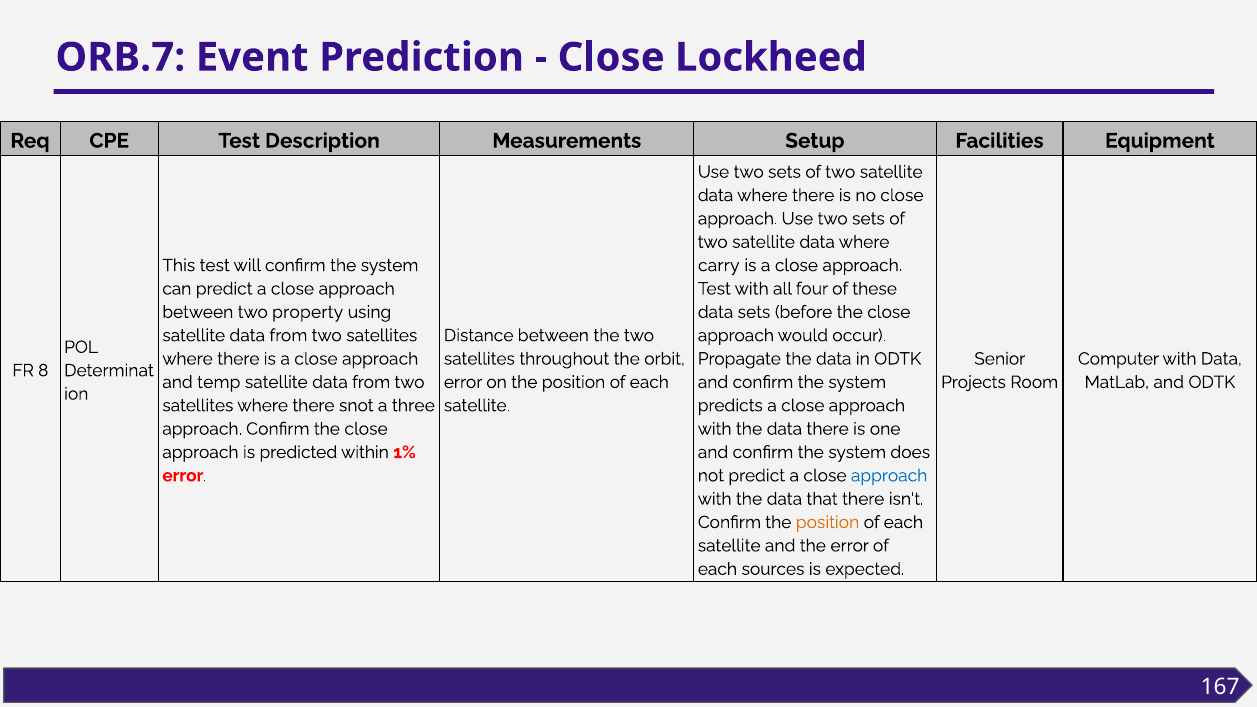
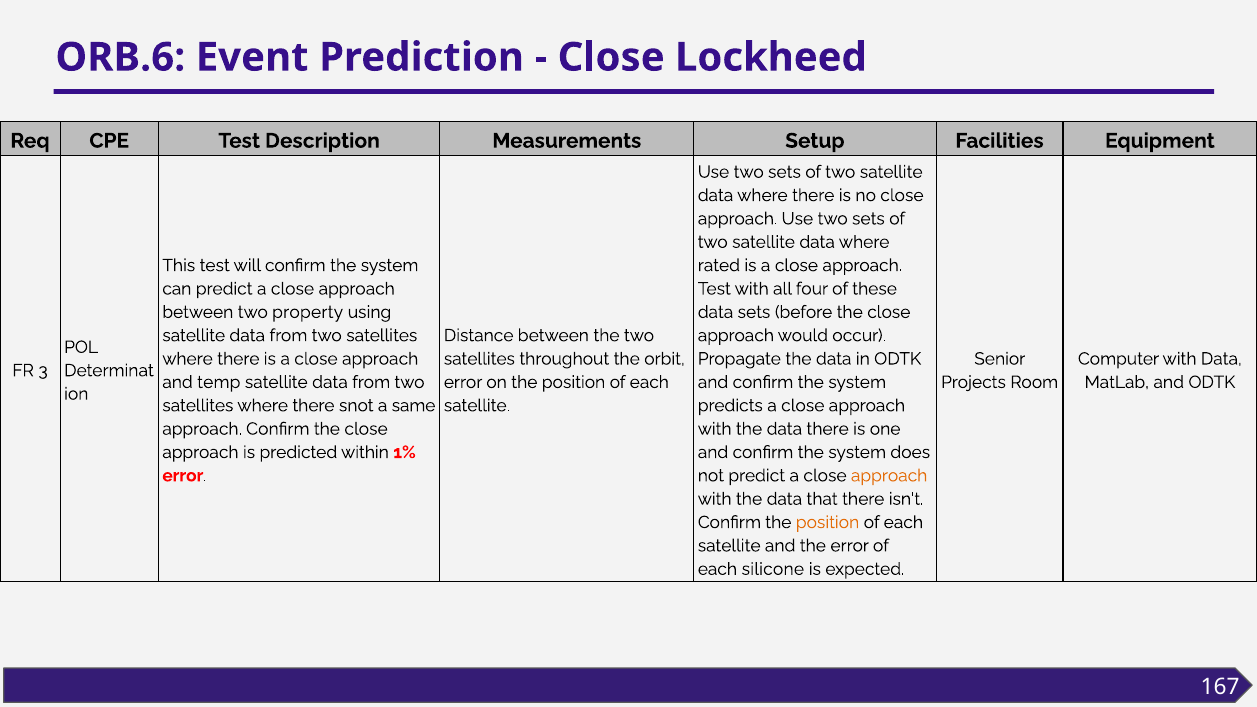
ORB.7: ORB.7 -> ORB.6
carry: carry -> rated
8: 8 -> 3
three: three -> same
approach at (889, 476) colour: blue -> orange
sources: sources -> silicone
